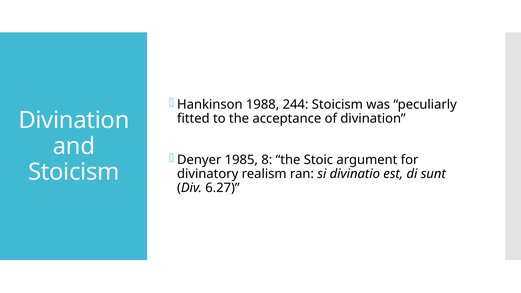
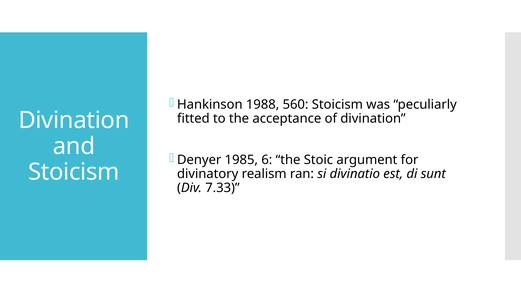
244: 244 -> 560
8: 8 -> 6
6.27: 6.27 -> 7.33
